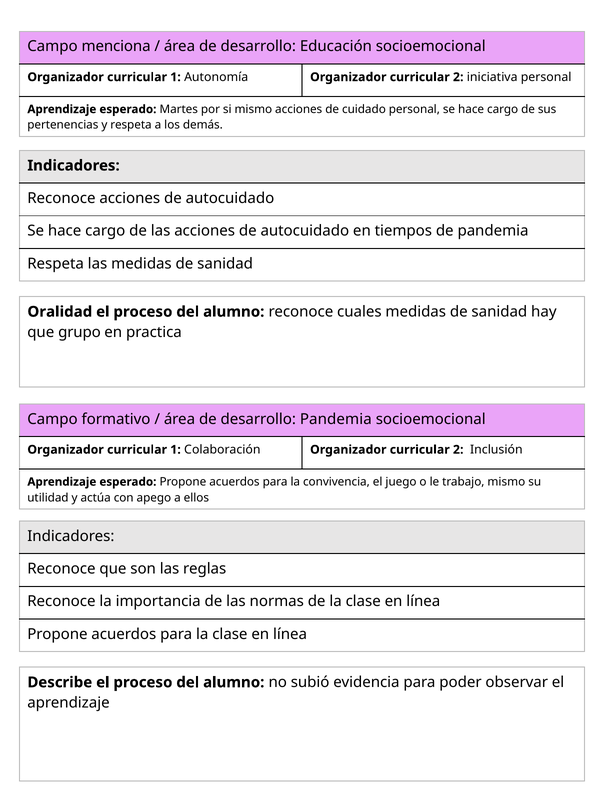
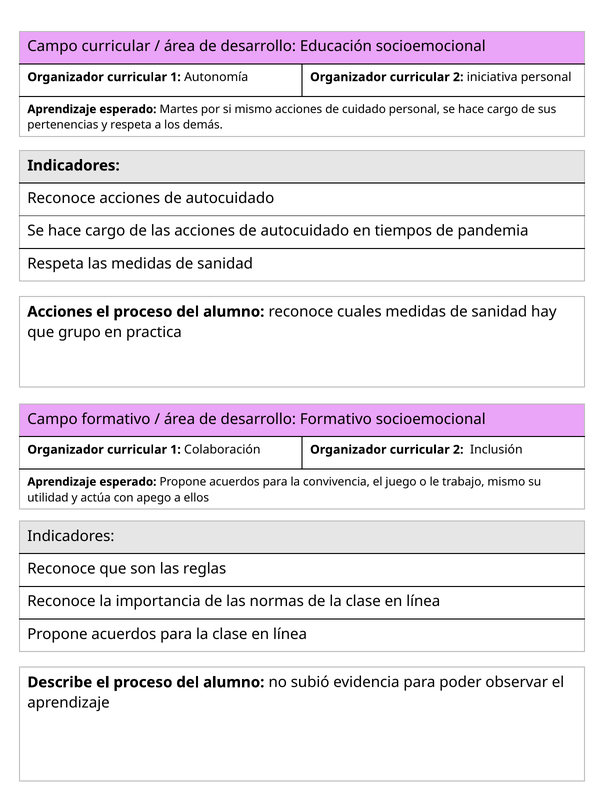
Campo menciona: menciona -> curricular
Oralidad at (60, 312): Oralidad -> Acciones
desarrollo Pandemia: Pandemia -> Formativo
